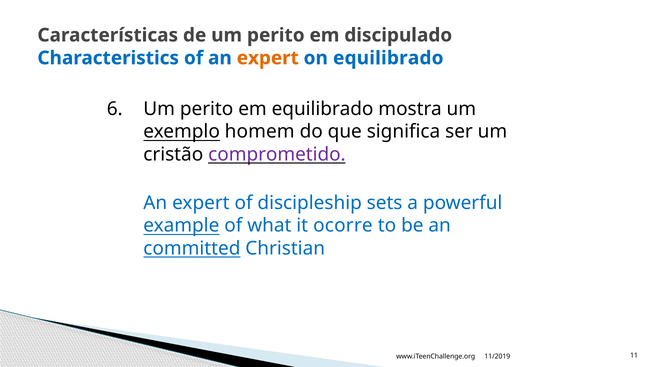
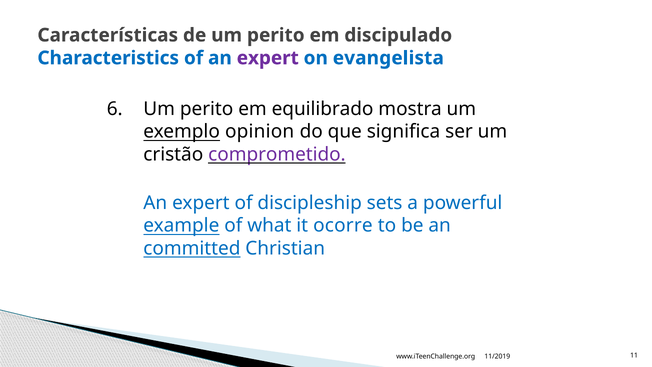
expert at (268, 58) colour: orange -> purple
on equilibrado: equilibrado -> evangelista
homem: homem -> opinion
